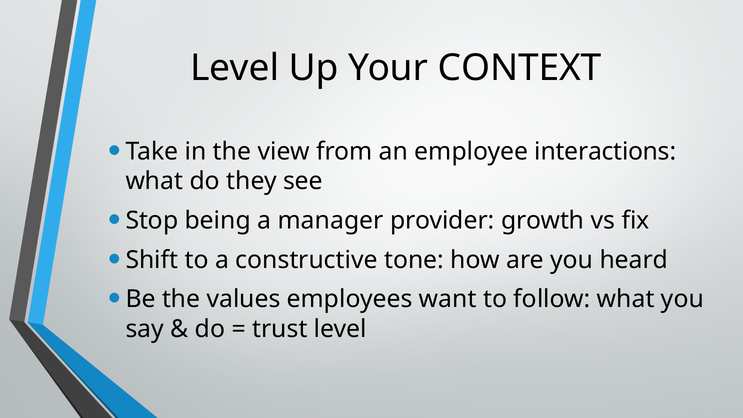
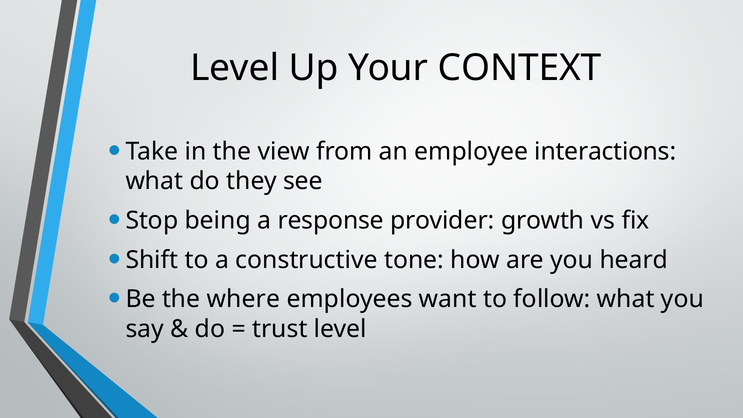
manager: manager -> response
values: values -> where
